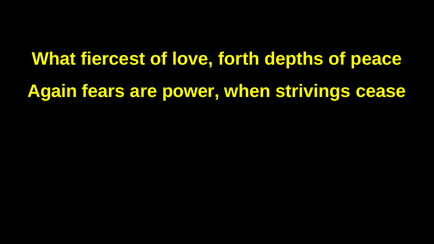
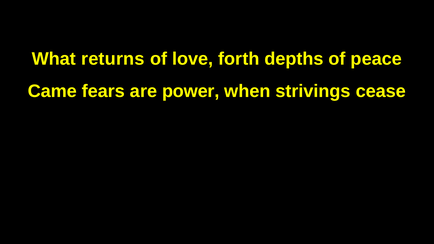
fiercest: fiercest -> returns
Again: Again -> Came
